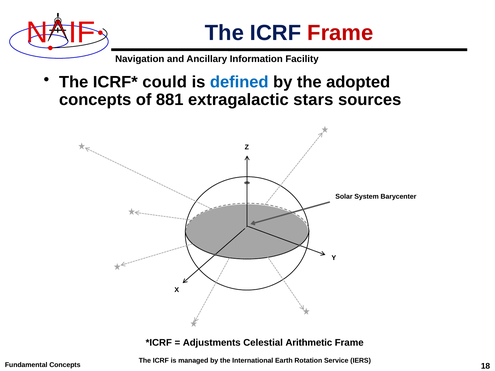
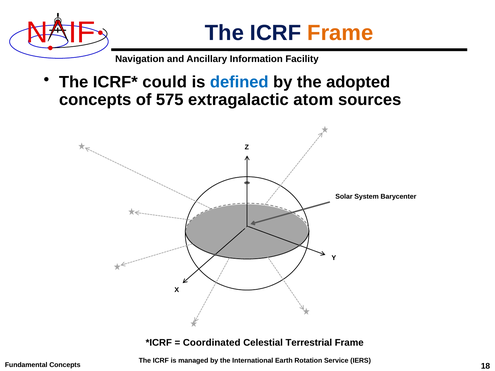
Frame at (340, 33) colour: red -> orange
881: 881 -> 575
stars: stars -> atom
Adjustments: Adjustments -> Coordinated
Arithmetic: Arithmetic -> Terrestrial
